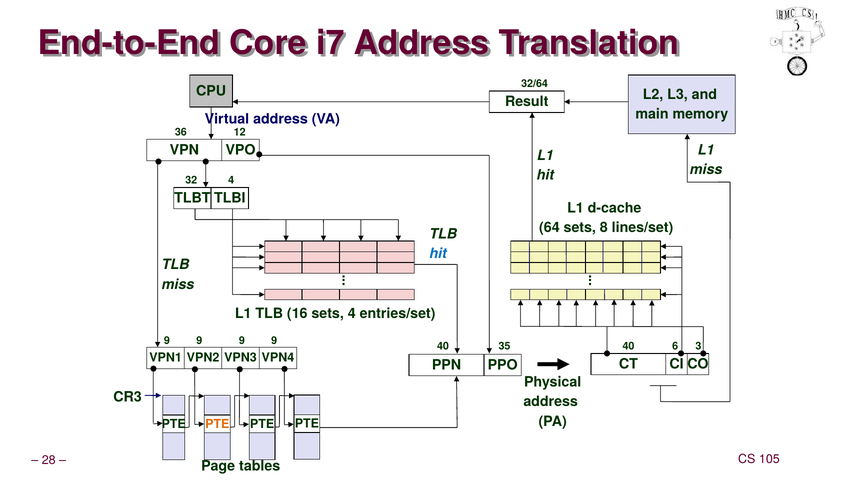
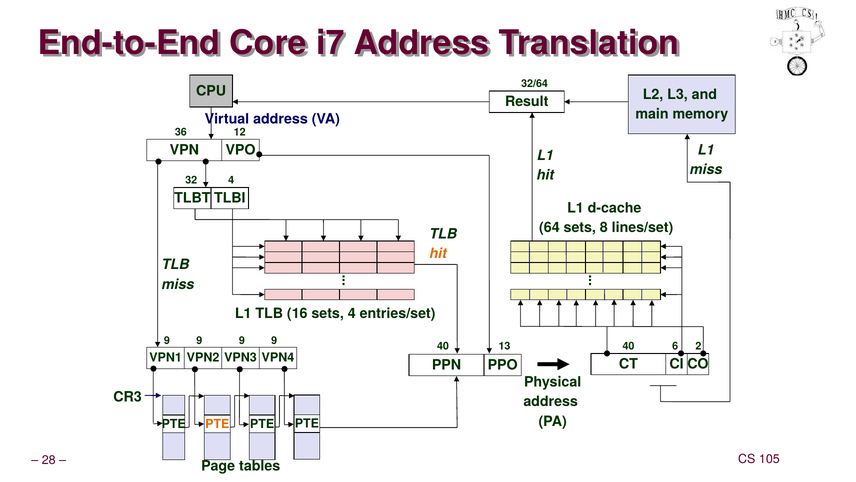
hit at (438, 253) colour: blue -> orange
35: 35 -> 13
3: 3 -> 2
